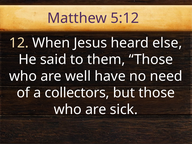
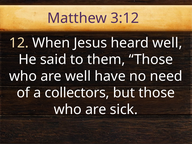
5:12: 5:12 -> 3:12
heard else: else -> well
